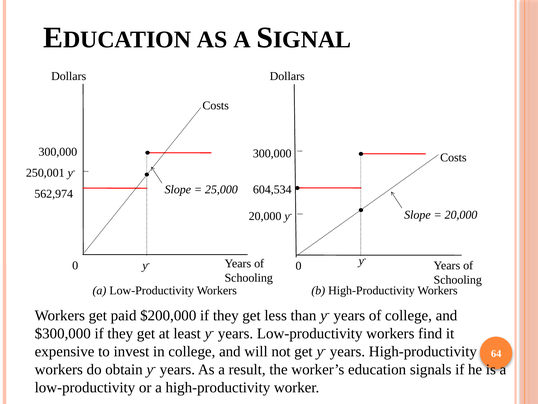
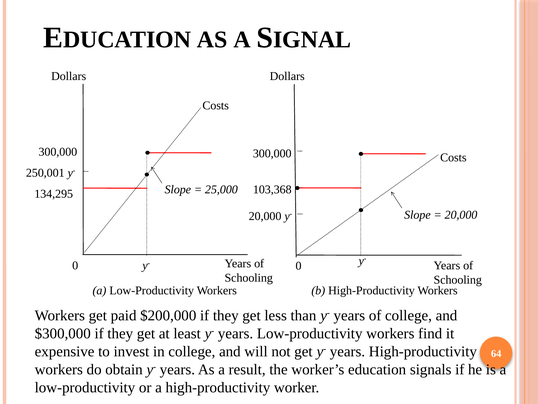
604,534: 604,534 -> 103,368
562,974: 562,974 -> 134,295
